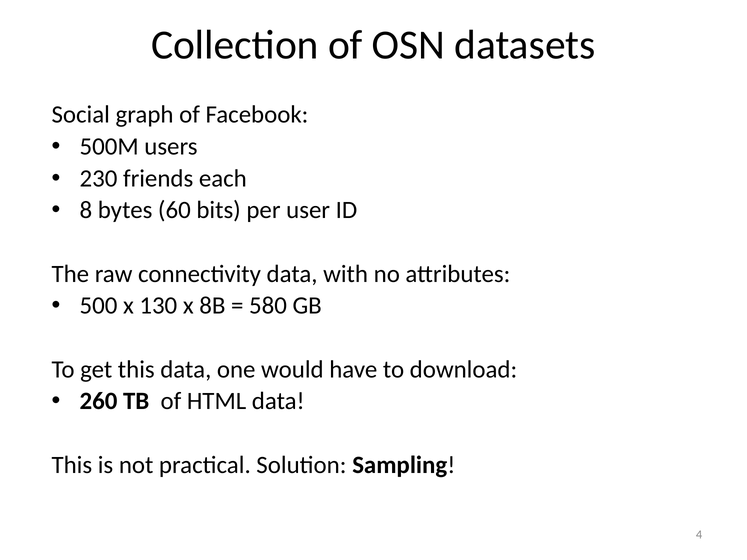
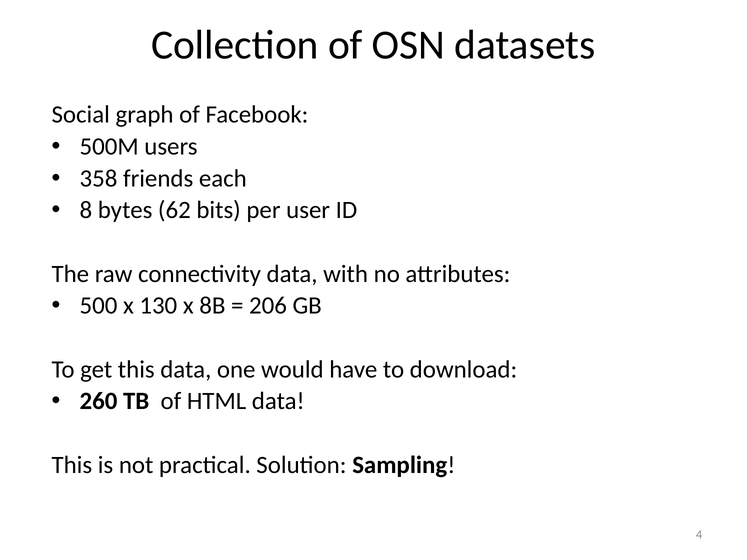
230: 230 -> 358
60: 60 -> 62
580: 580 -> 206
